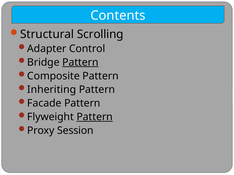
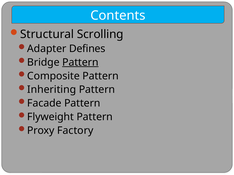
Control: Control -> Defines
Pattern at (95, 117) underline: present -> none
Session: Session -> Factory
